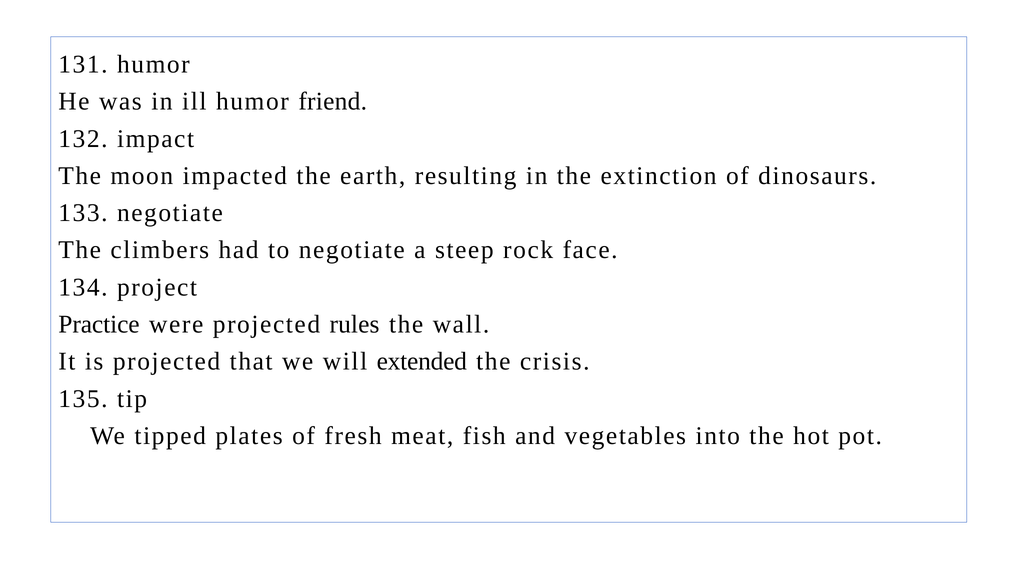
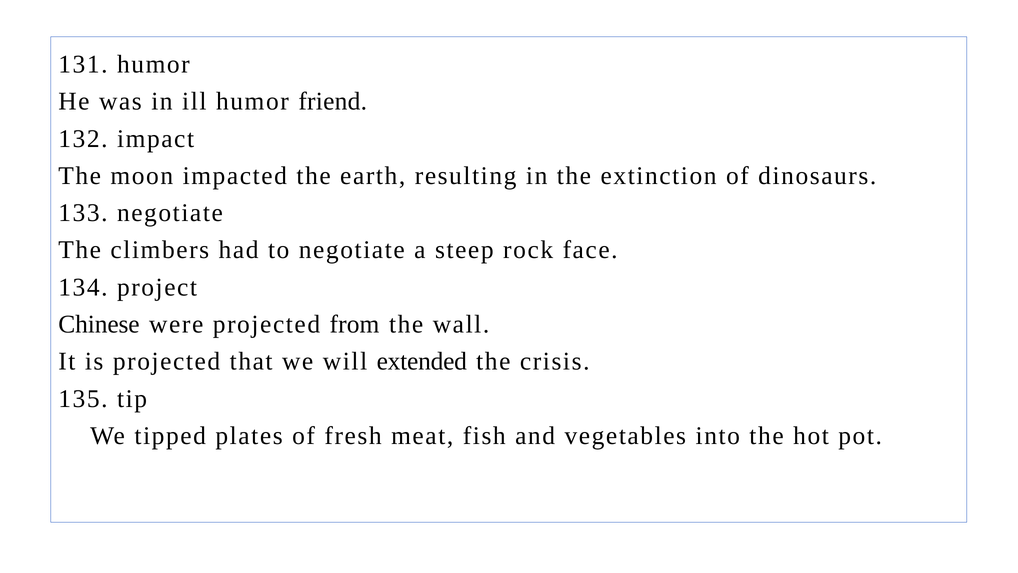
Practice: Practice -> Chinese
rules: rules -> from
